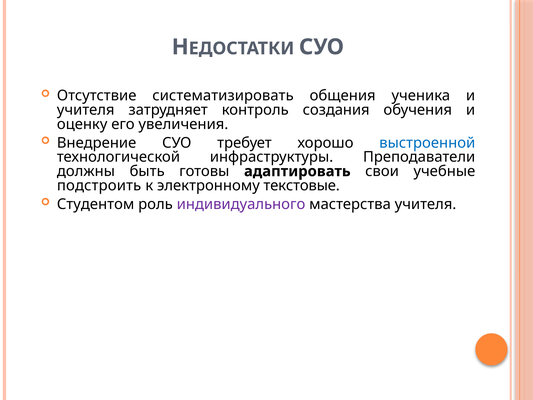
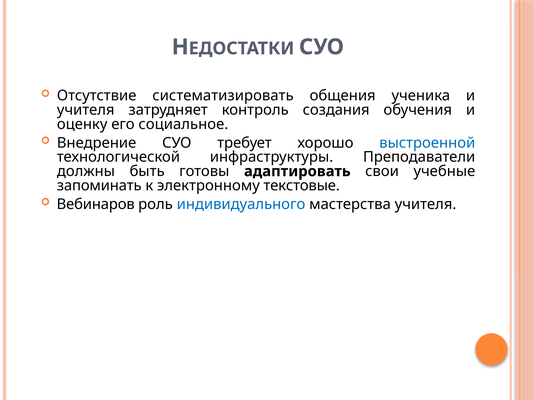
увеличения: увеличения -> социальное
подстроить: подстроить -> запоминать
Студентом: Студентом -> Вебинаров
индивидуального colour: purple -> blue
